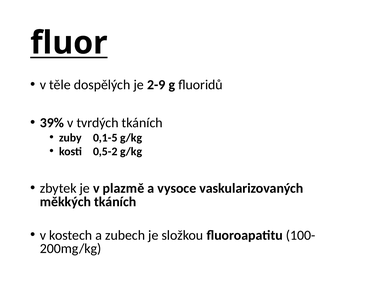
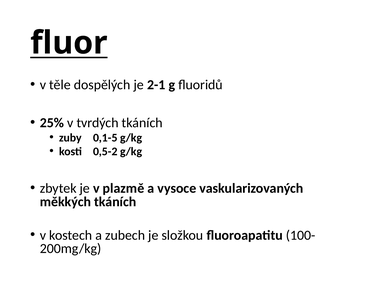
2-9: 2-9 -> 2-1
39%: 39% -> 25%
